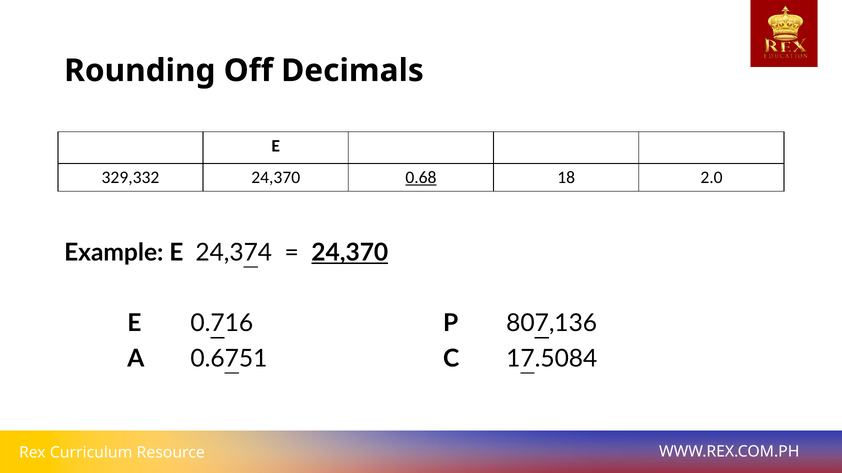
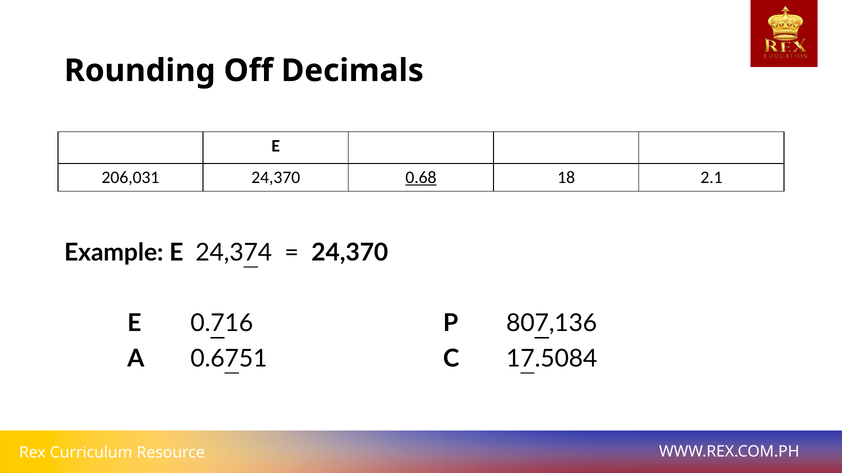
329,332: 329,332 -> 206,031
2.0: 2.0 -> 2.1
24,370 at (350, 253) underline: present -> none
